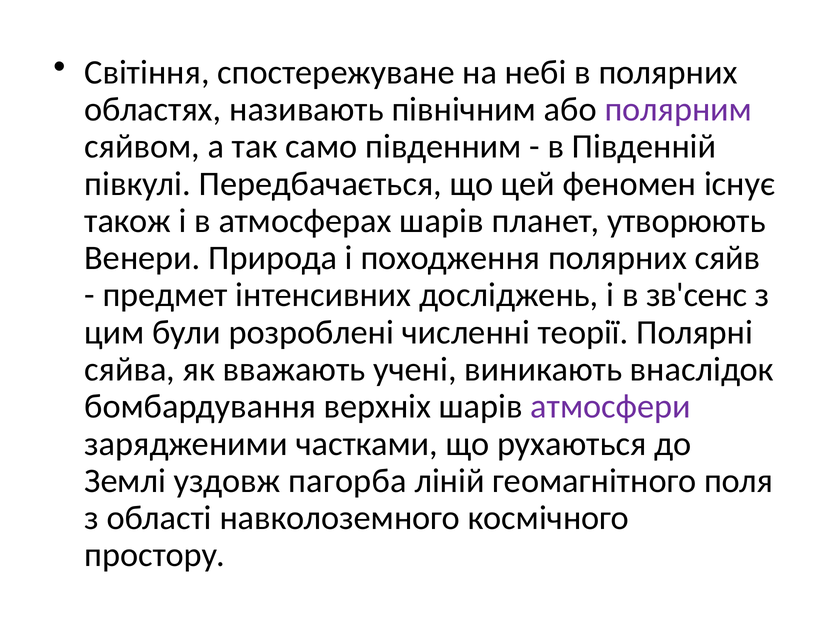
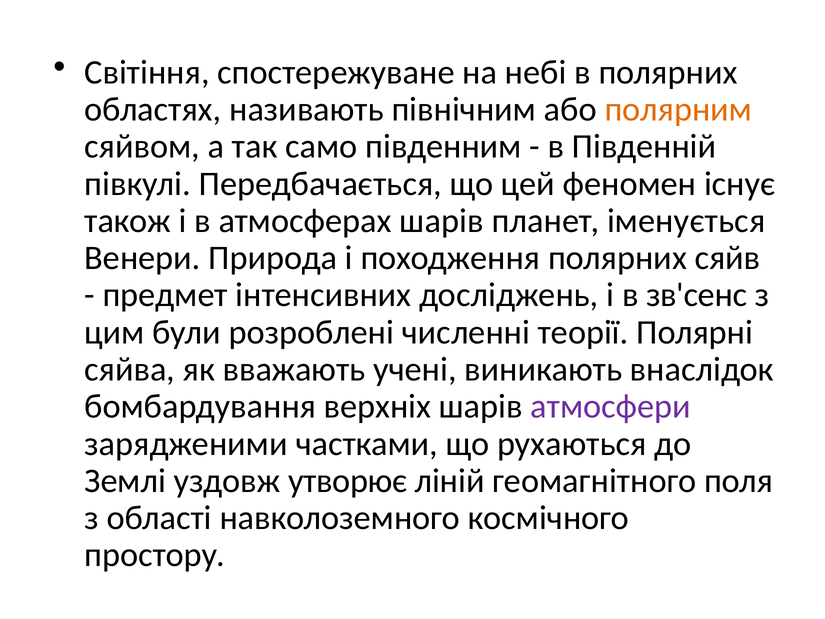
полярним colour: purple -> orange
утворюють: утворюють -> іменується
пагорба: пагорба -> утворює
